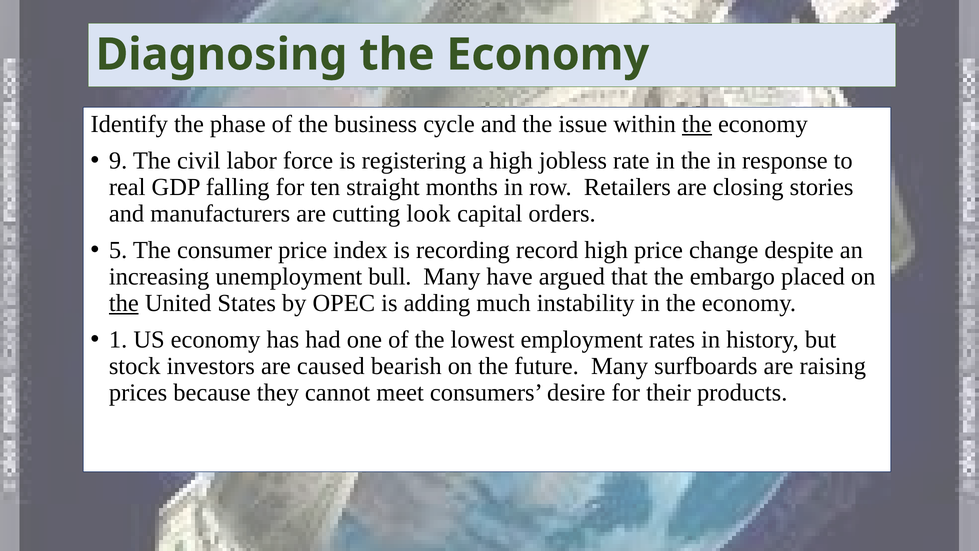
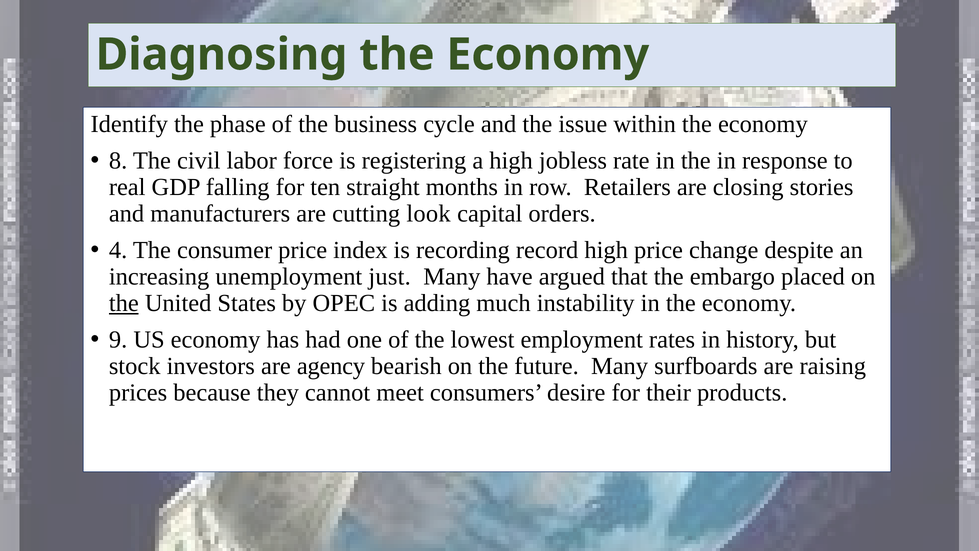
the at (697, 124) underline: present -> none
9: 9 -> 8
5: 5 -> 4
bull: bull -> just
1: 1 -> 9
caused: caused -> agency
